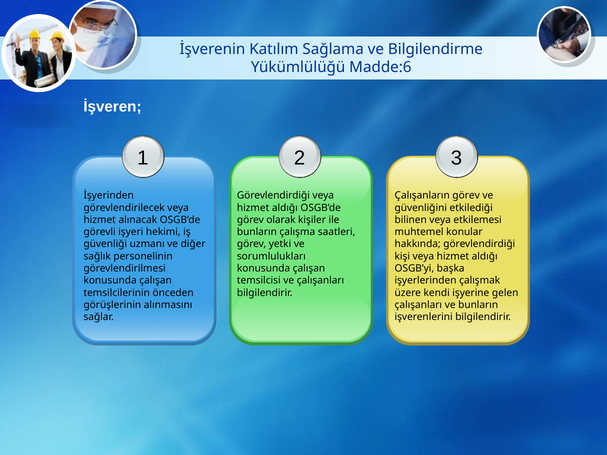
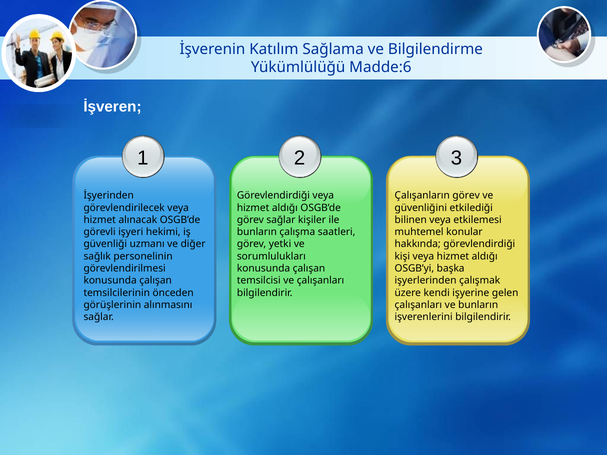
görev olarak: olarak -> sağlar
